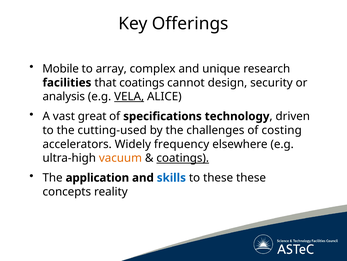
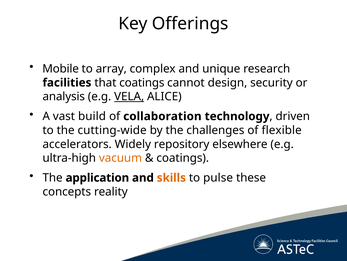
great: great -> build
specifications: specifications -> collaboration
cutting-used: cutting-used -> cutting-wide
costing: costing -> flexible
frequency: frequency -> repository
coatings at (183, 158) underline: present -> none
skills colour: blue -> orange
to these: these -> pulse
